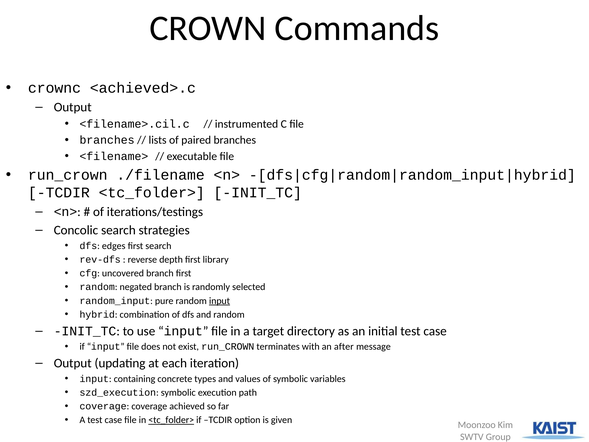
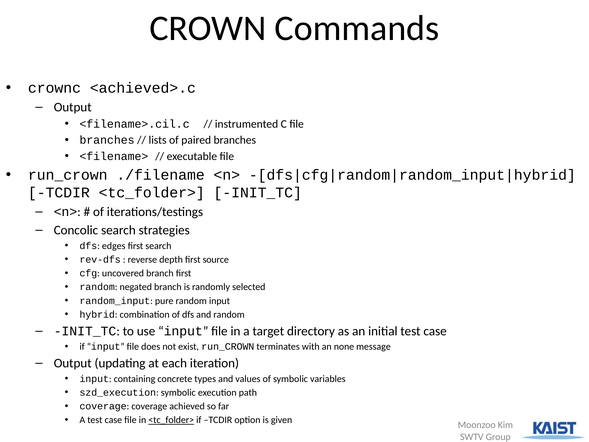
library: library -> source
input at (220, 301) underline: present -> none
after: after -> none
